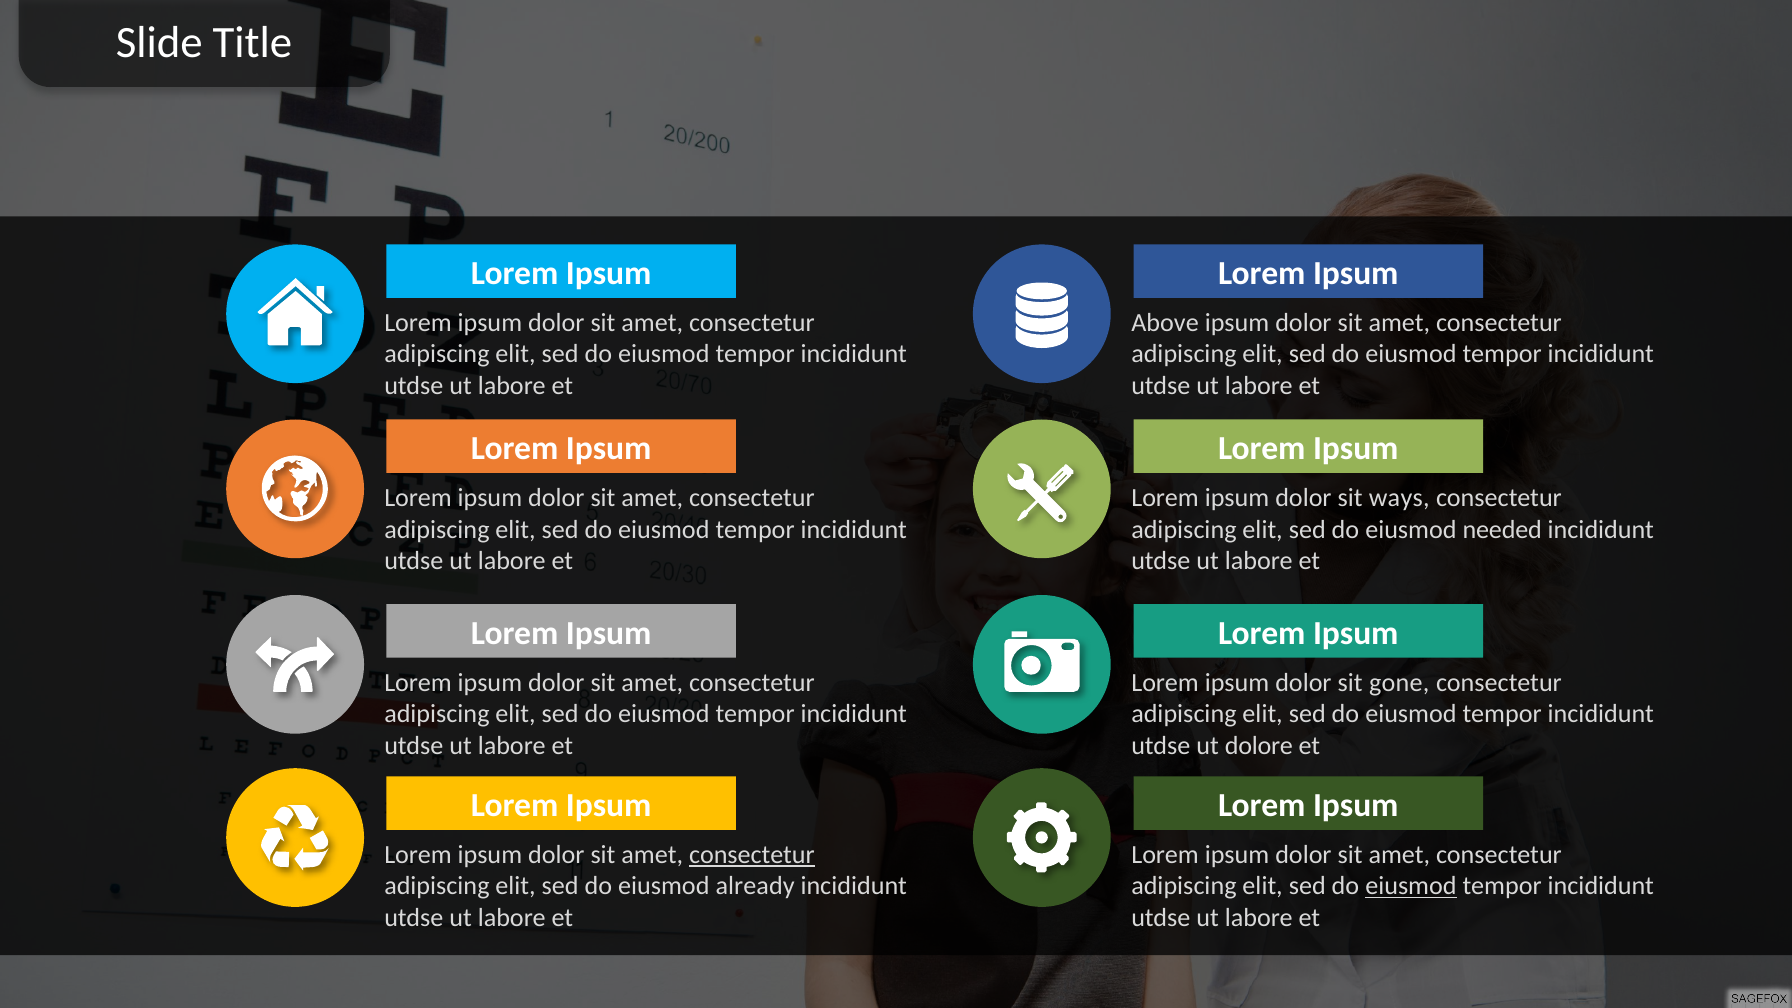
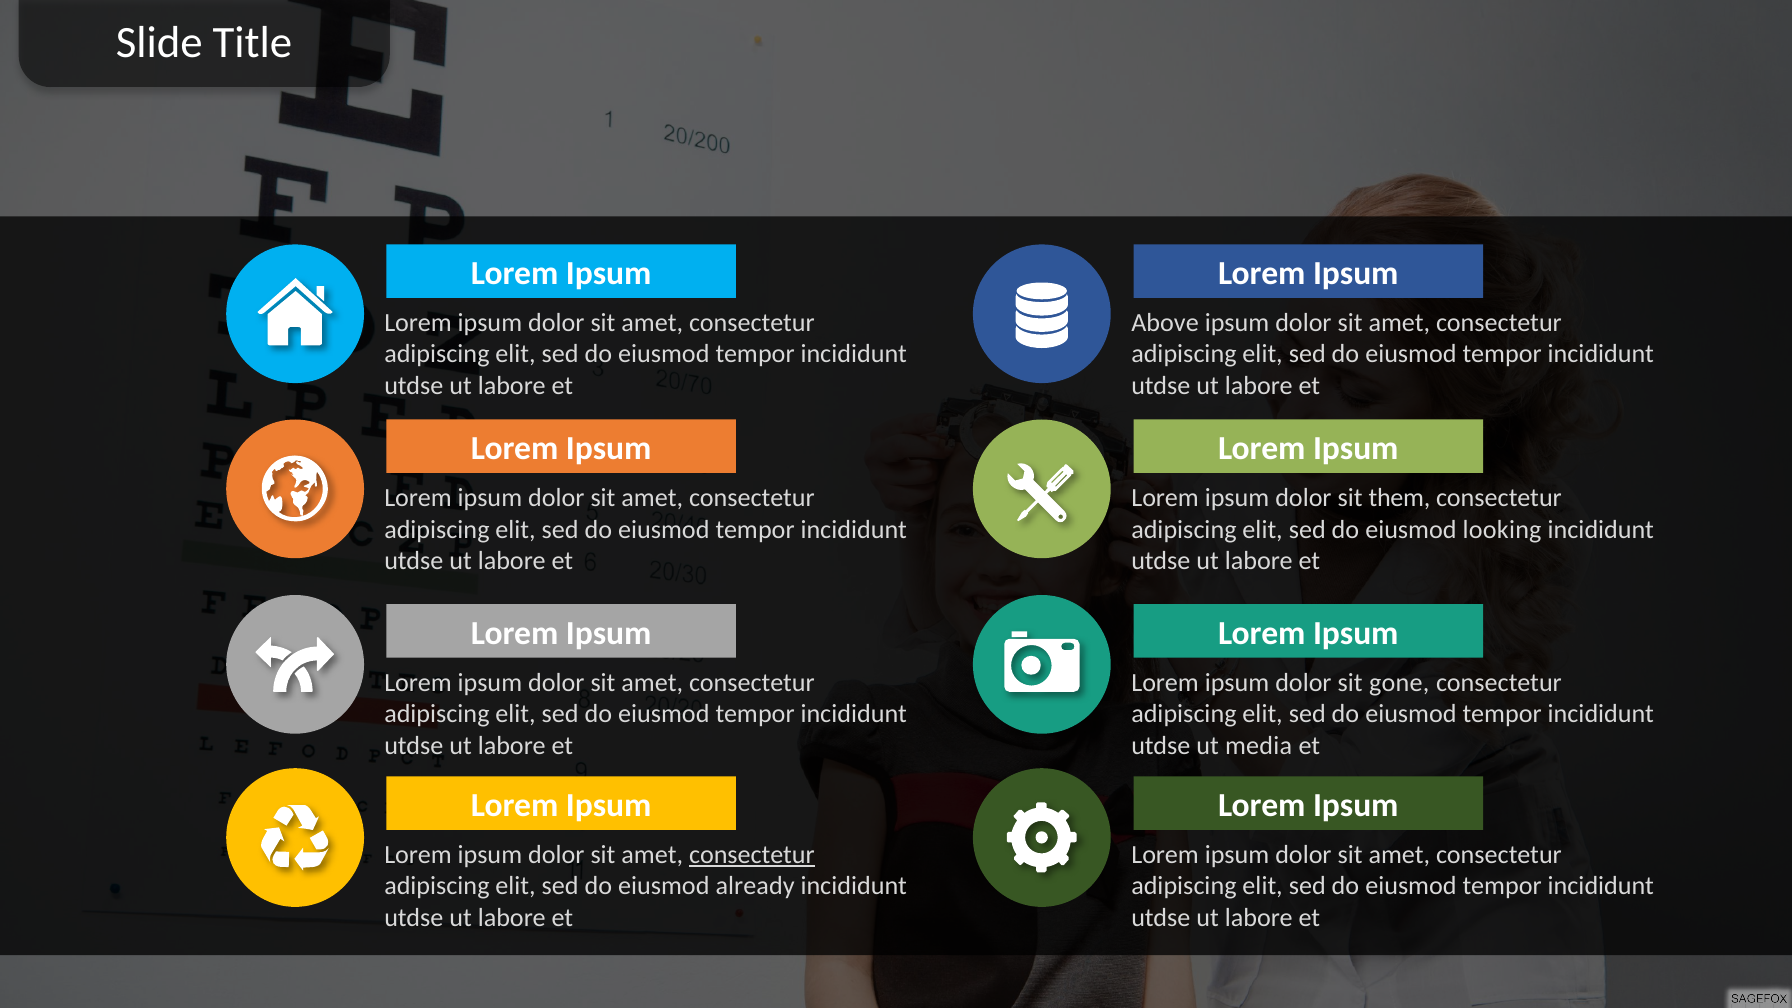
ways: ways -> them
needed: needed -> looking
dolore: dolore -> media
eiusmod at (1411, 886) underline: present -> none
